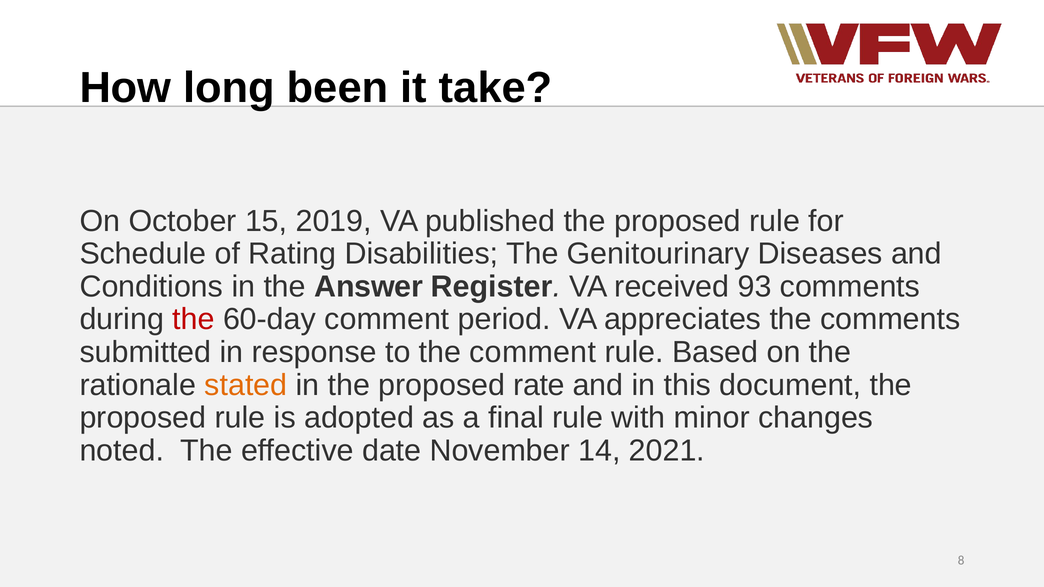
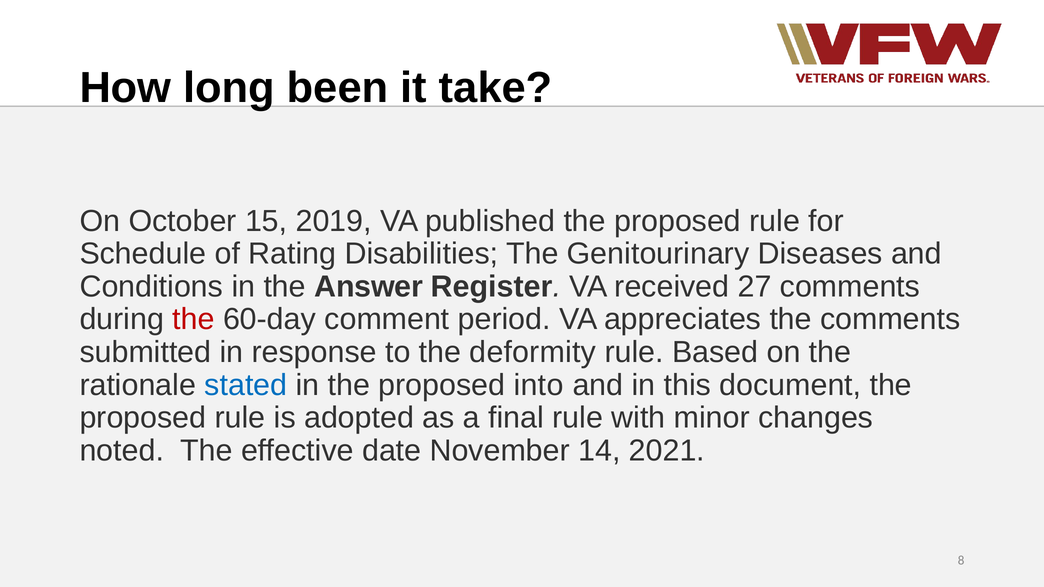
93: 93 -> 27
the comment: comment -> deformity
stated colour: orange -> blue
rate: rate -> into
